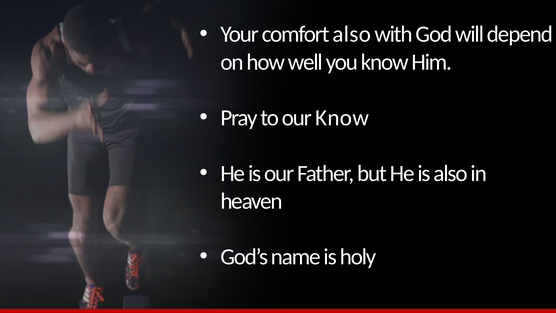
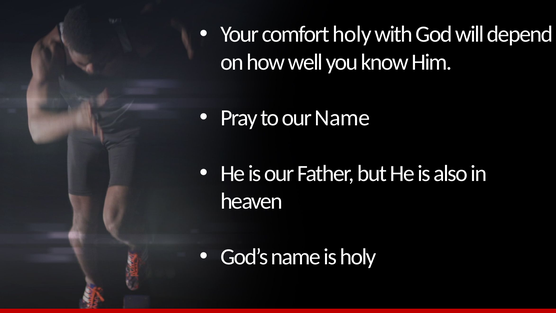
comfort also: also -> holy
our Know: Know -> Name
